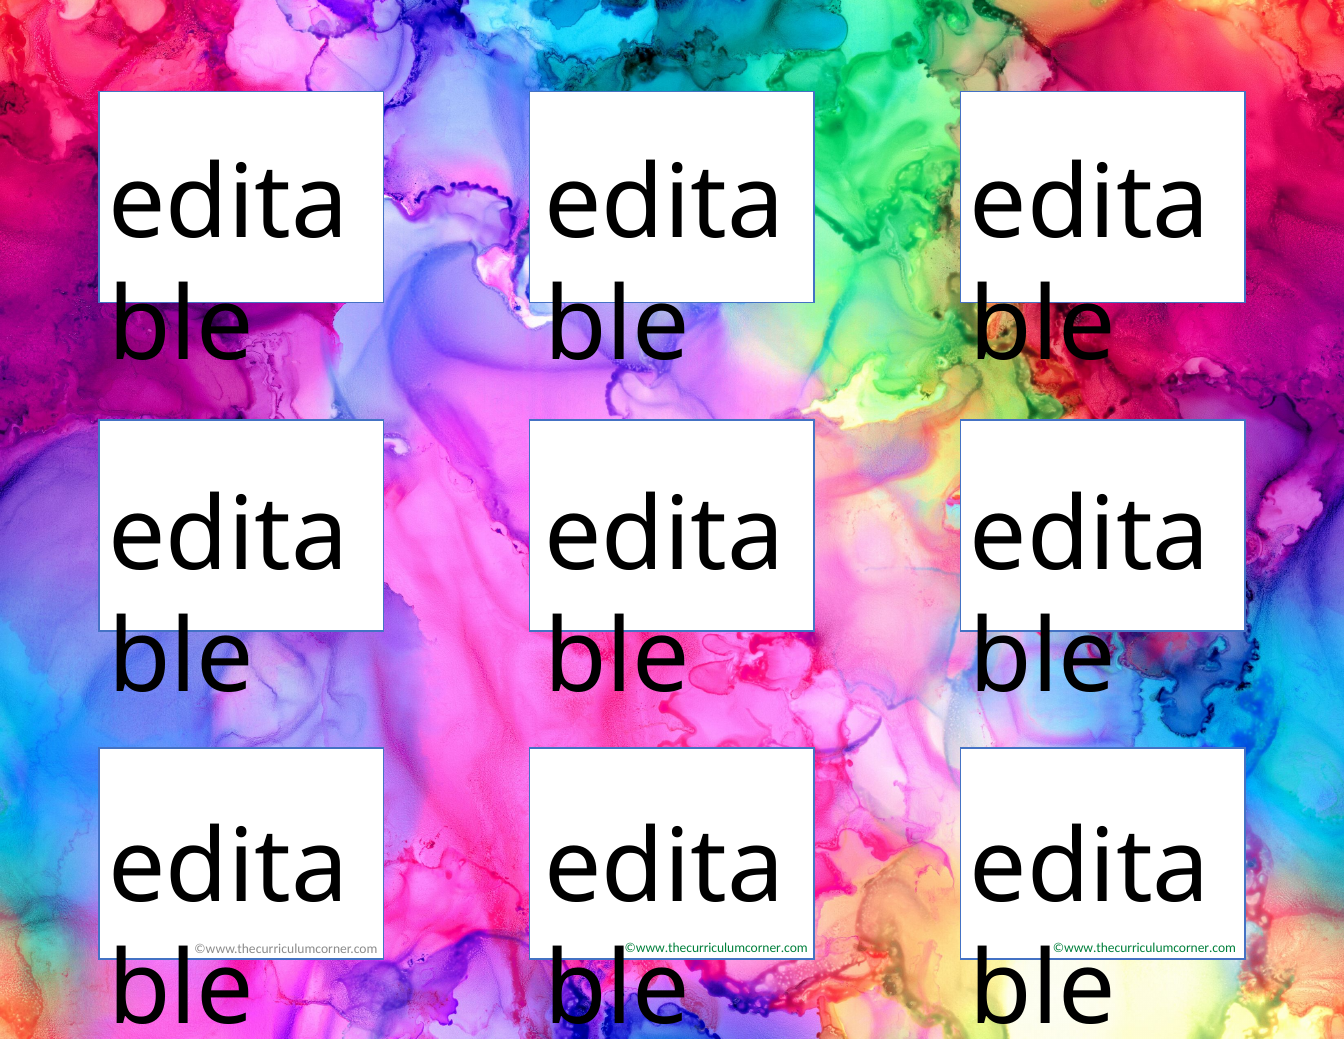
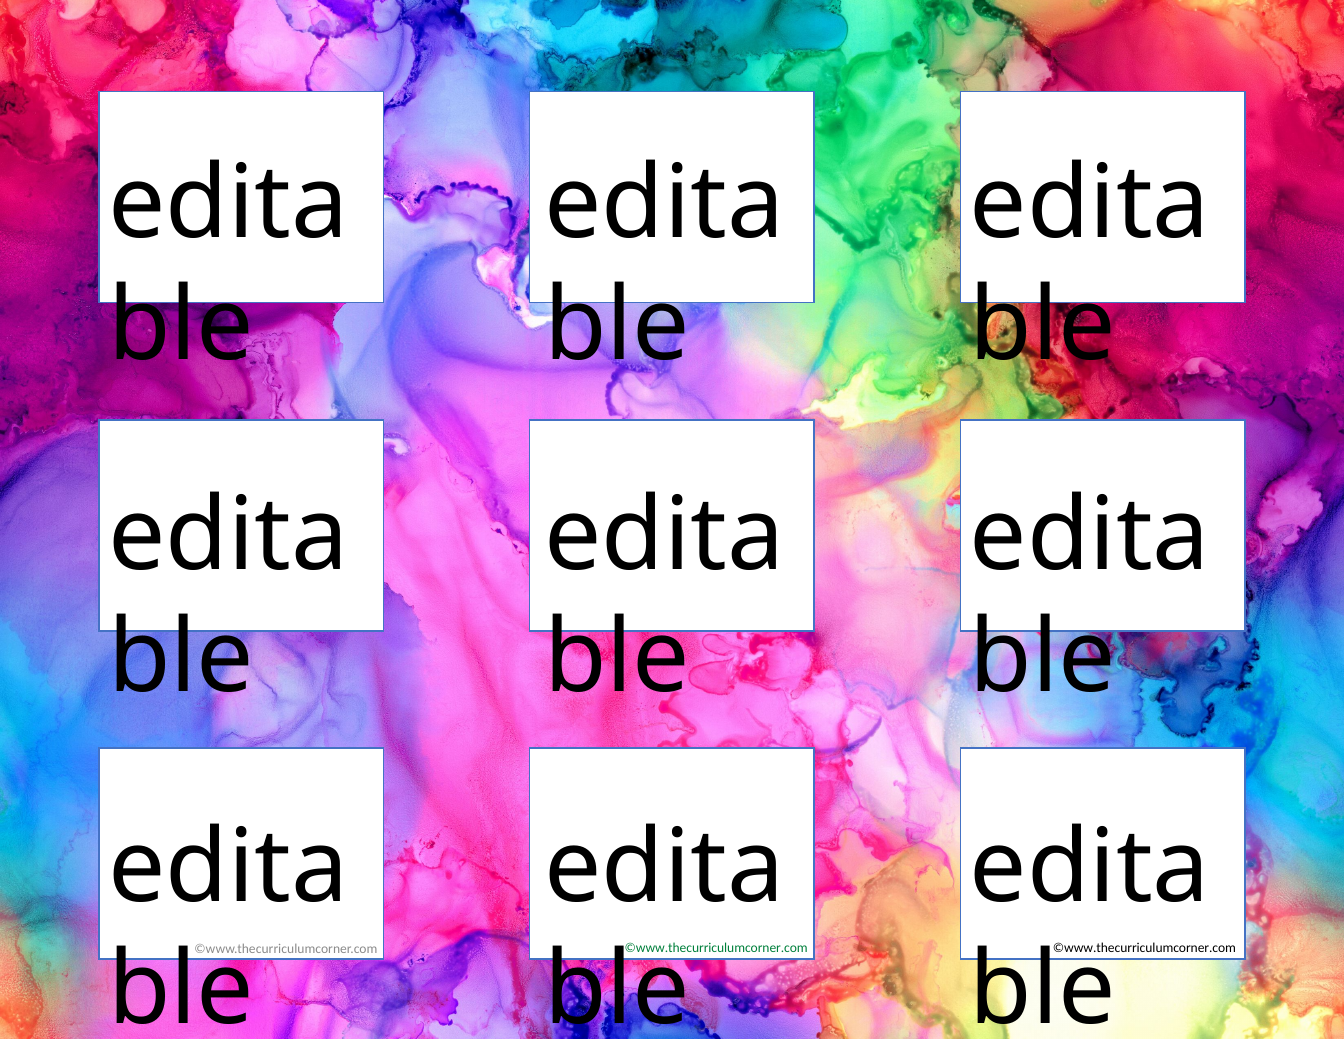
©www.thecurriculumcorner.com at (1145, 948) colour: green -> black
